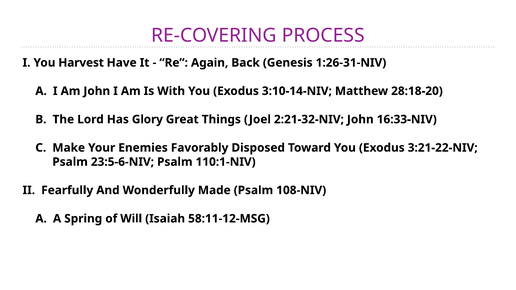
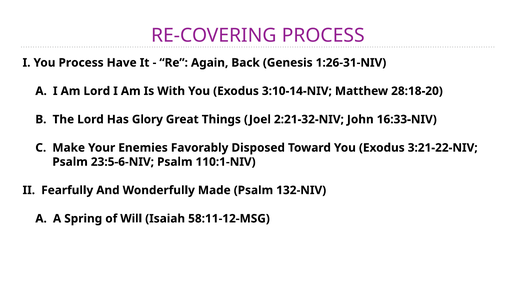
You Harvest: Harvest -> Process
Am John: John -> Lord
108-NIV: 108-NIV -> 132-NIV
